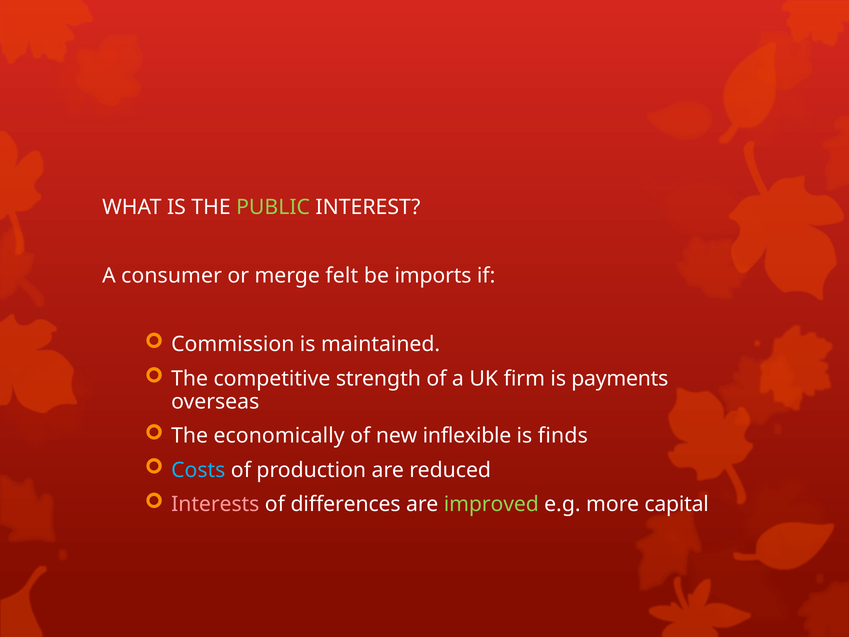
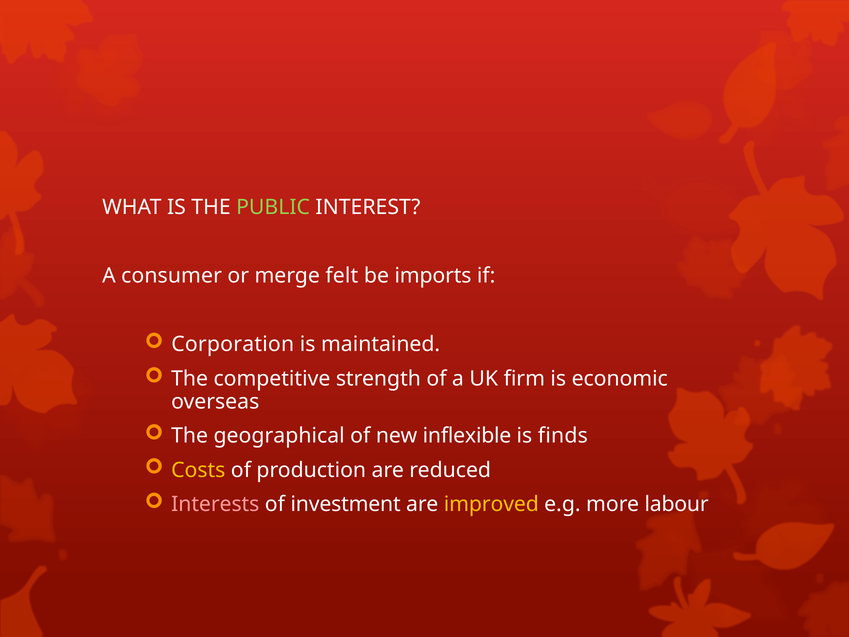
Commission: Commission -> Corporation
payments: payments -> economic
economically: economically -> geographical
Costs colour: light blue -> yellow
differences: differences -> investment
improved colour: light green -> yellow
capital: capital -> labour
